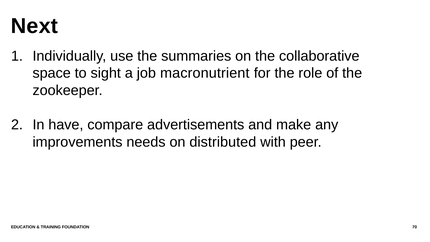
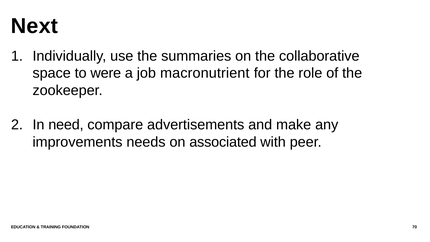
sight: sight -> were
have: have -> need
distributed: distributed -> associated
